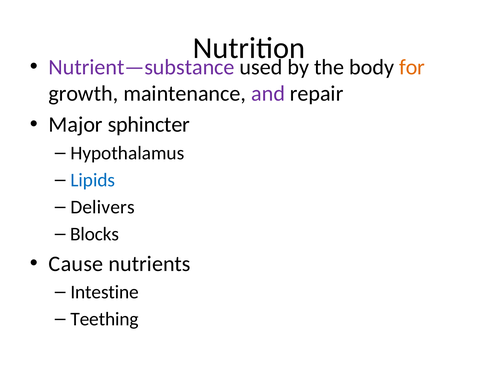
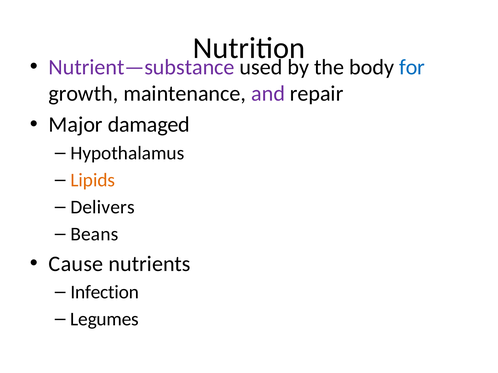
for colour: orange -> blue
sphincter: sphincter -> damaged
Lipids colour: blue -> orange
Blocks: Blocks -> Beans
Intestine: Intestine -> Infection
Teething: Teething -> Legumes
